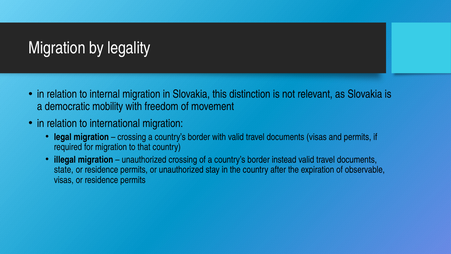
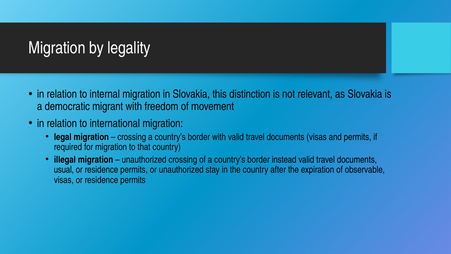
mobility: mobility -> migrant
state: state -> usual
